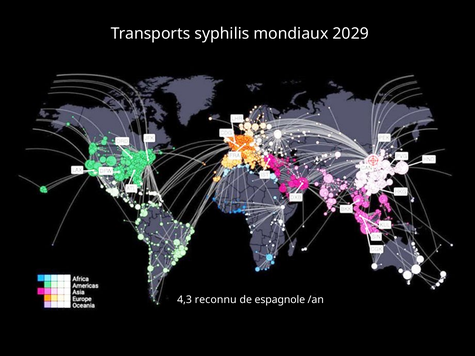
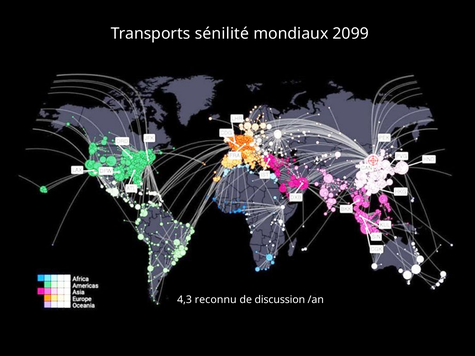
syphilis: syphilis -> sénilité
2029: 2029 -> 2099
espagnole: espagnole -> discussion
